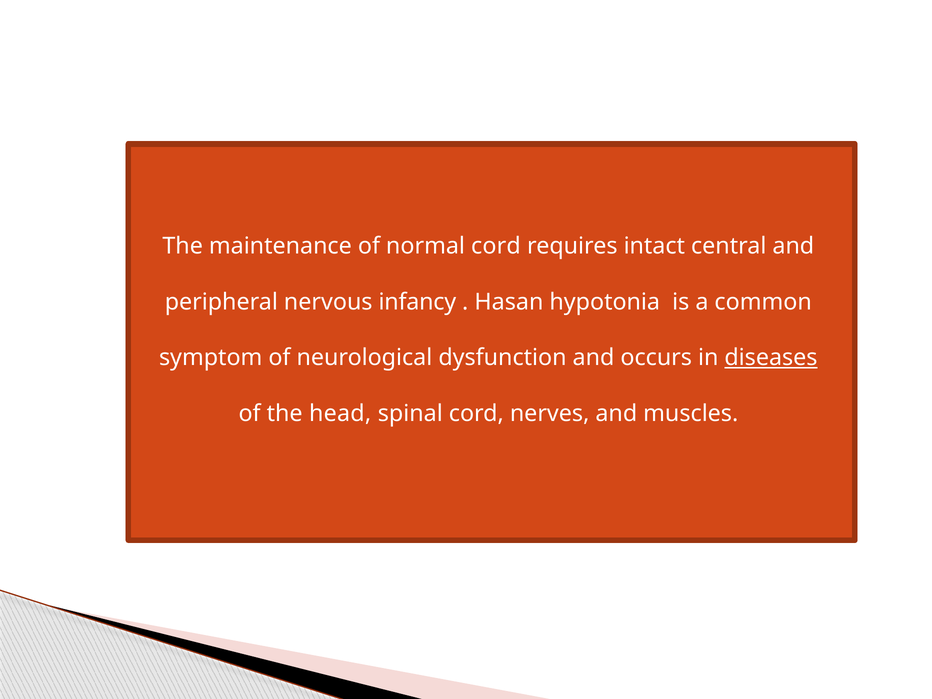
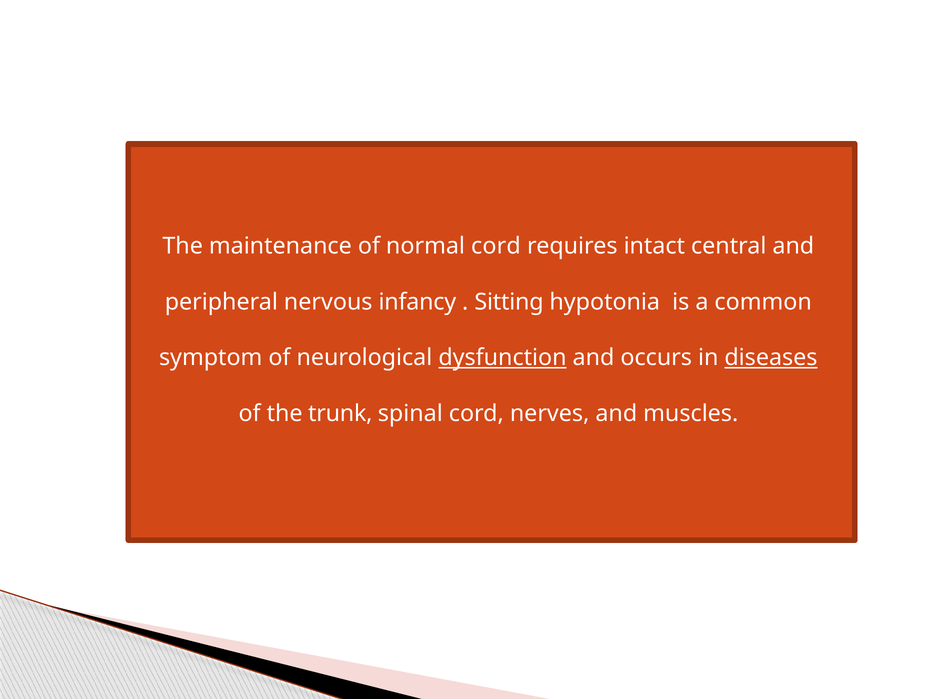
Hasan: Hasan -> Sitting
dysfunction underline: none -> present
head: head -> trunk
